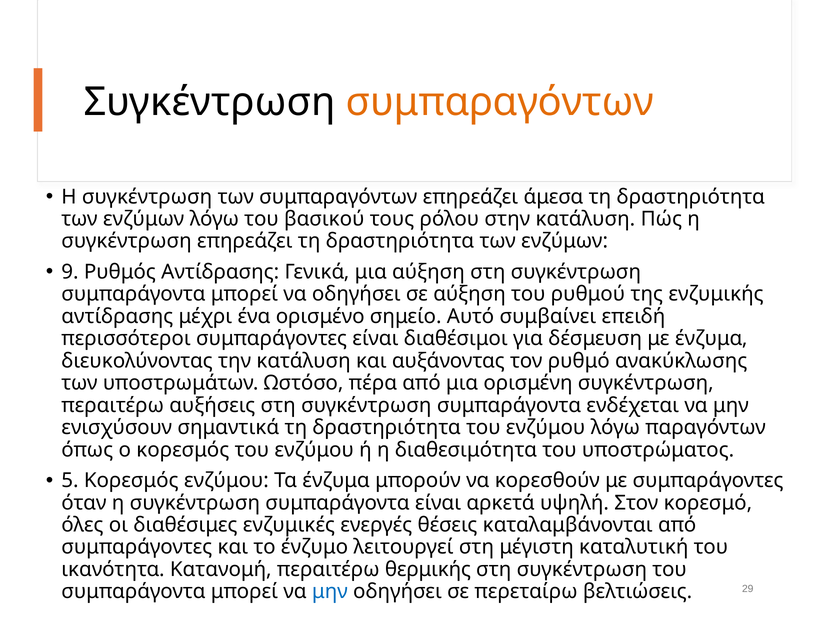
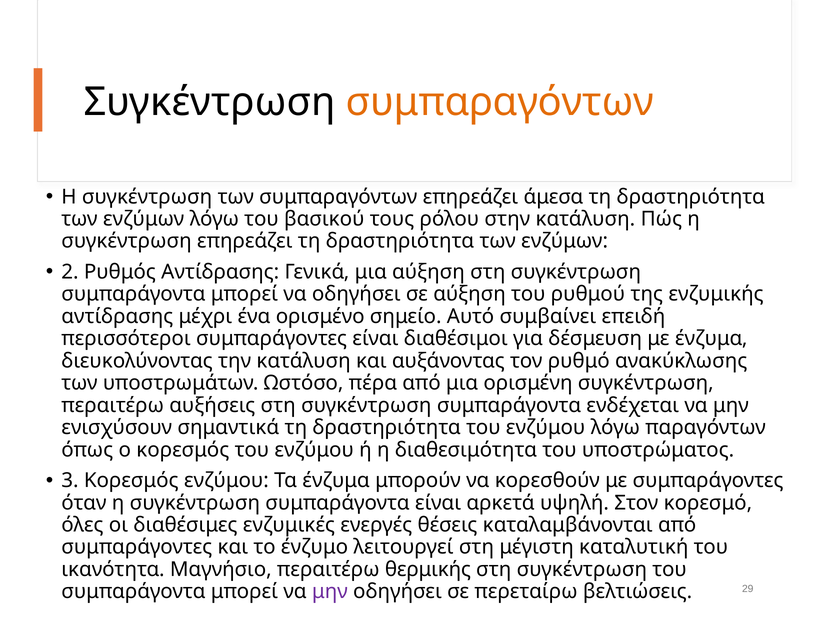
9: 9 -> 2
5: 5 -> 3
Κατανομή: Κατανομή -> Μαγνήσιο
μην at (330, 592) colour: blue -> purple
